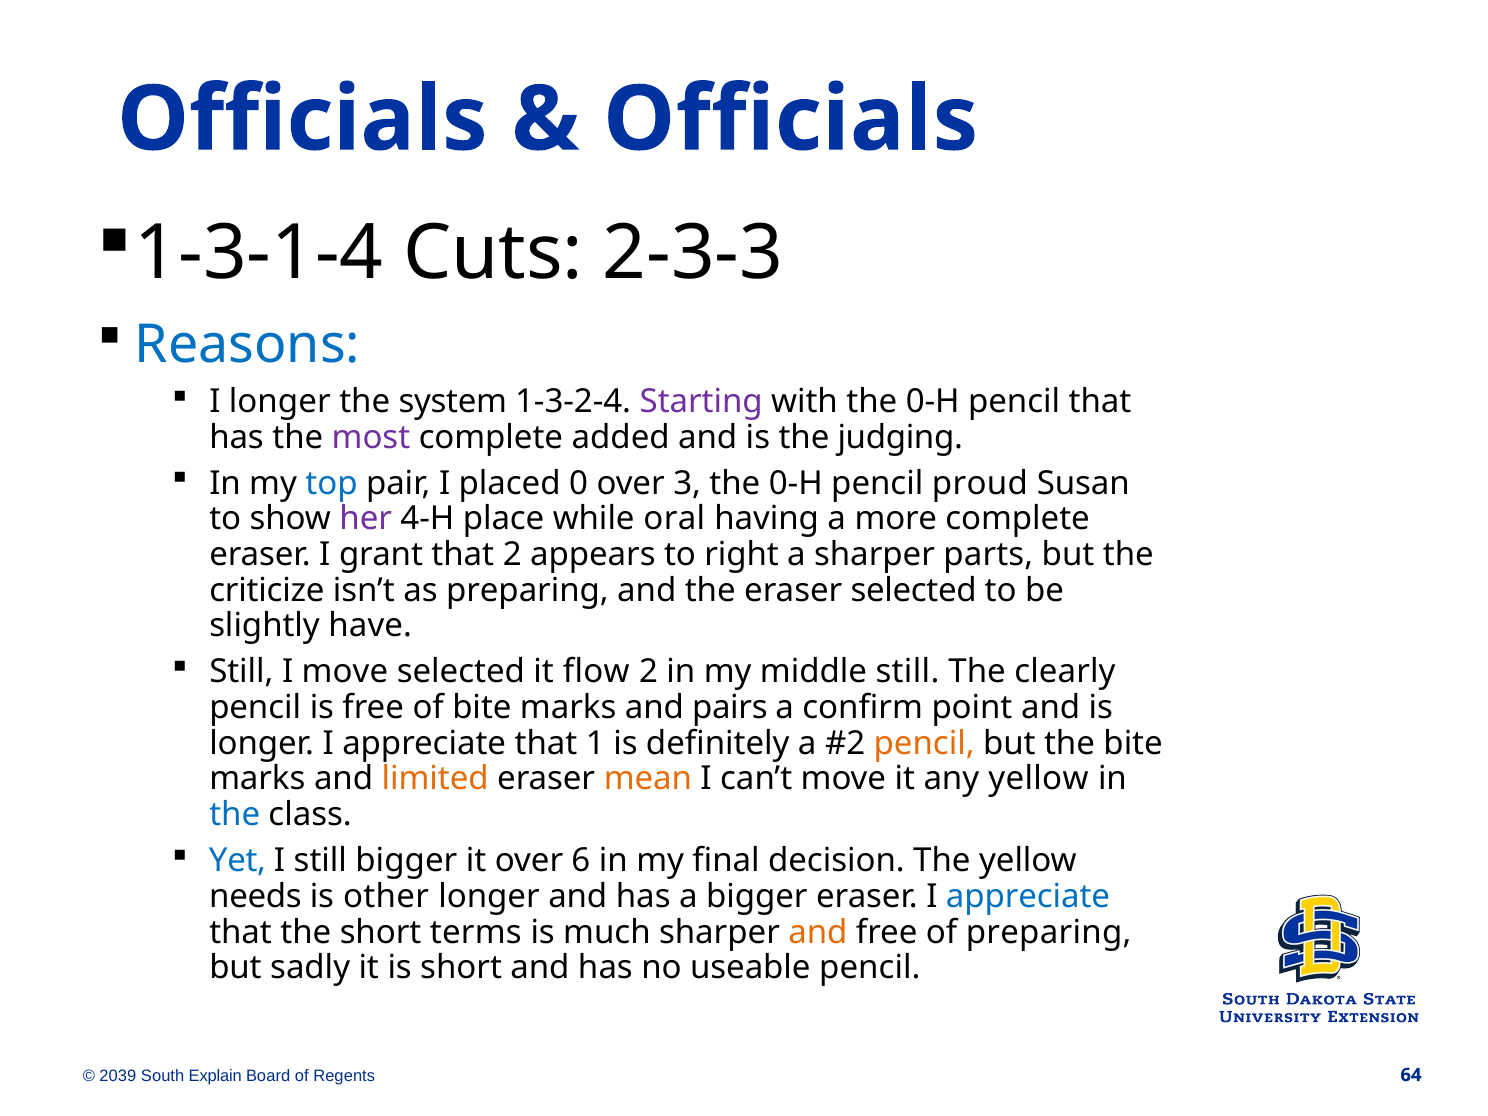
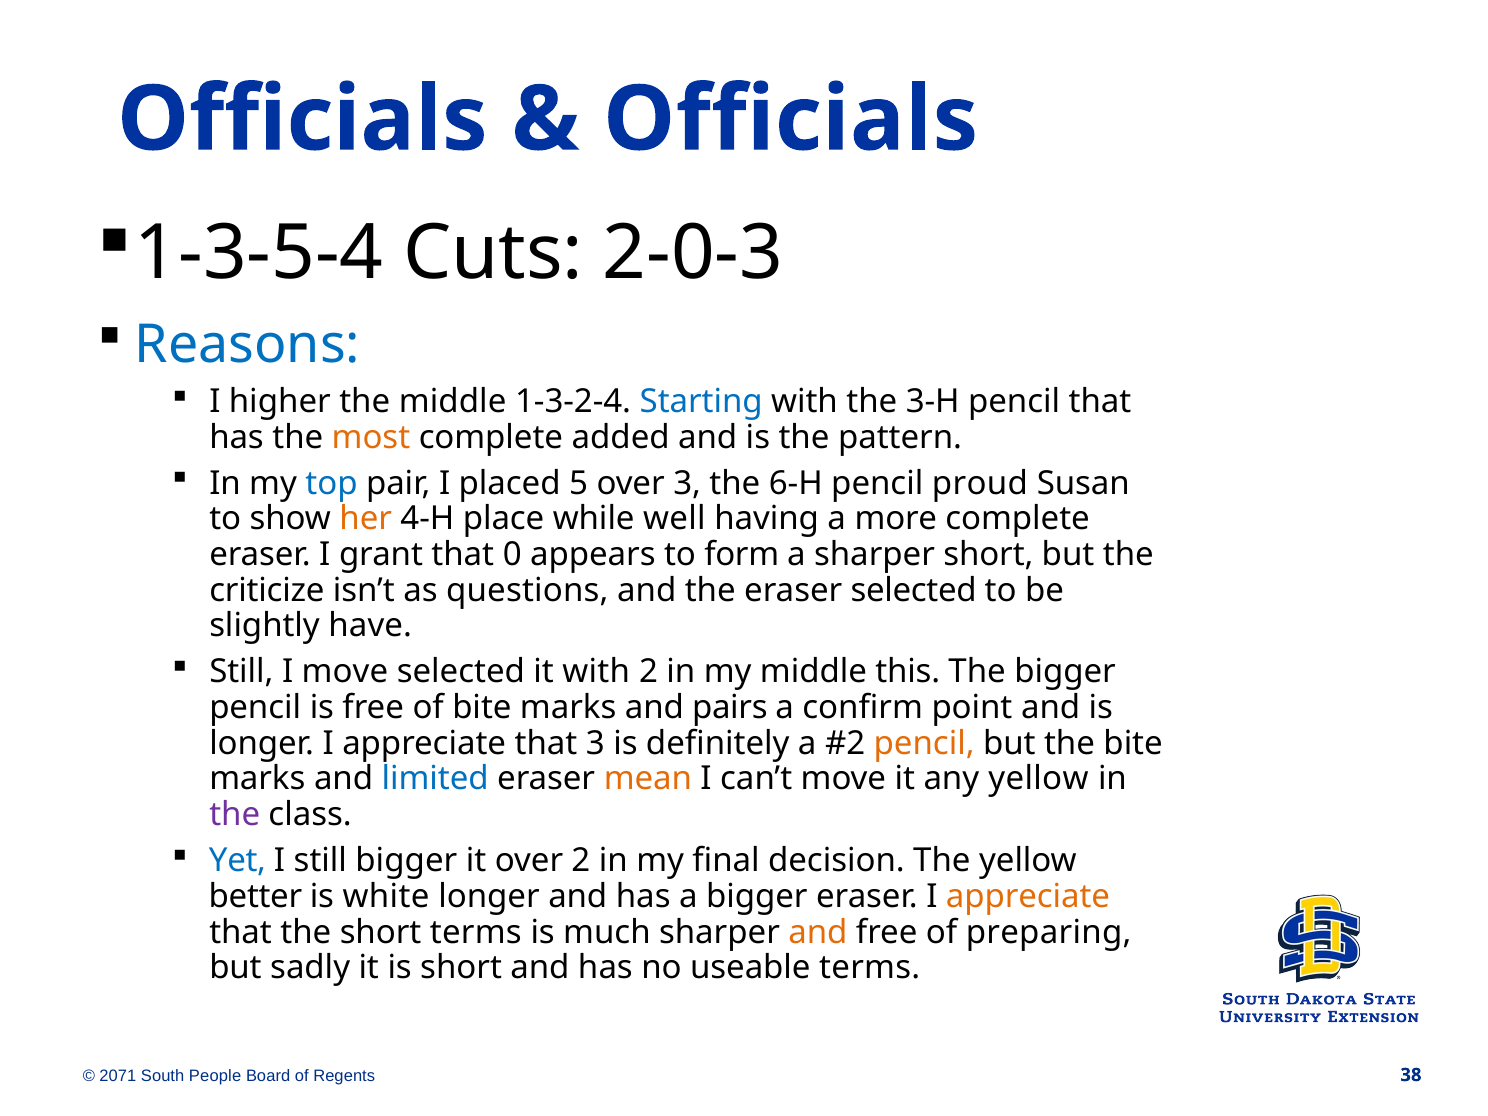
1-3-1-4: 1-3-1-4 -> 1-3-5-4
2-3-3: 2-3-3 -> 2-0-3
I longer: longer -> higher
the system: system -> middle
Starting colour: purple -> blue
with the 0-H: 0-H -> 3-H
most colour: purple -> orange
judging: judging -> pattern
0: 0 -> 5
3 the 0-H: 0-H -> 6-H
her colour: purple -> orange
oral: oral -> well
that 2: 2 -> 0
right: right -> form
sharper parts: parts -> short
as preparing: preparing -> questions
it flow: flow -> with
middle still: still -> this
The clearly: clearly -> bigger
that 1: 1 -> 3
limited colour: orange -> blue
the at (235, 815) colour: blue -> purple
over 6: 6 -> 2
needs: needs -> better
other: other -> white
appreciate at (1028, 896) colour: blue -> orange
useable pencil: pencil -> terms
2039: 2039 -> 2071
Explain: Explain -> People
64: 64 -> 38
